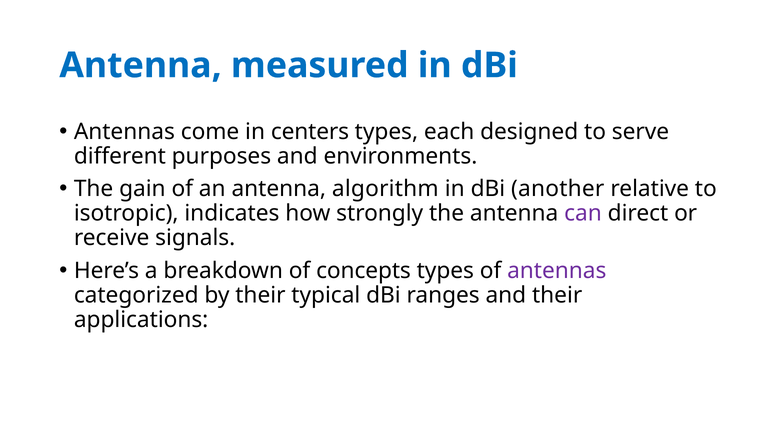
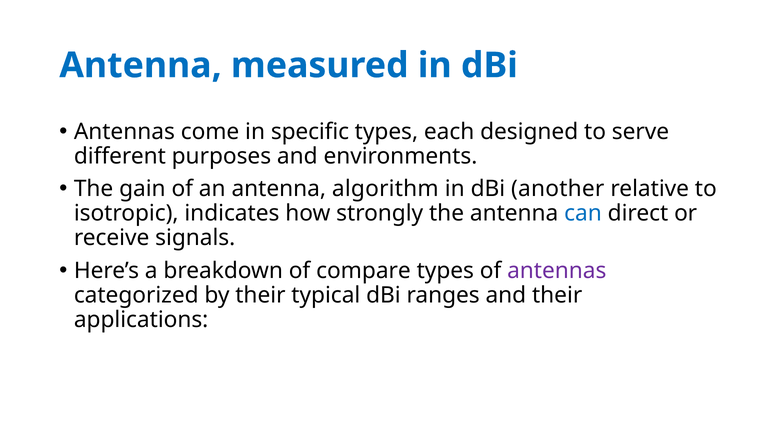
centers: centers -> specific
can colour: purple -> blue
concepts: concepts -> compare
